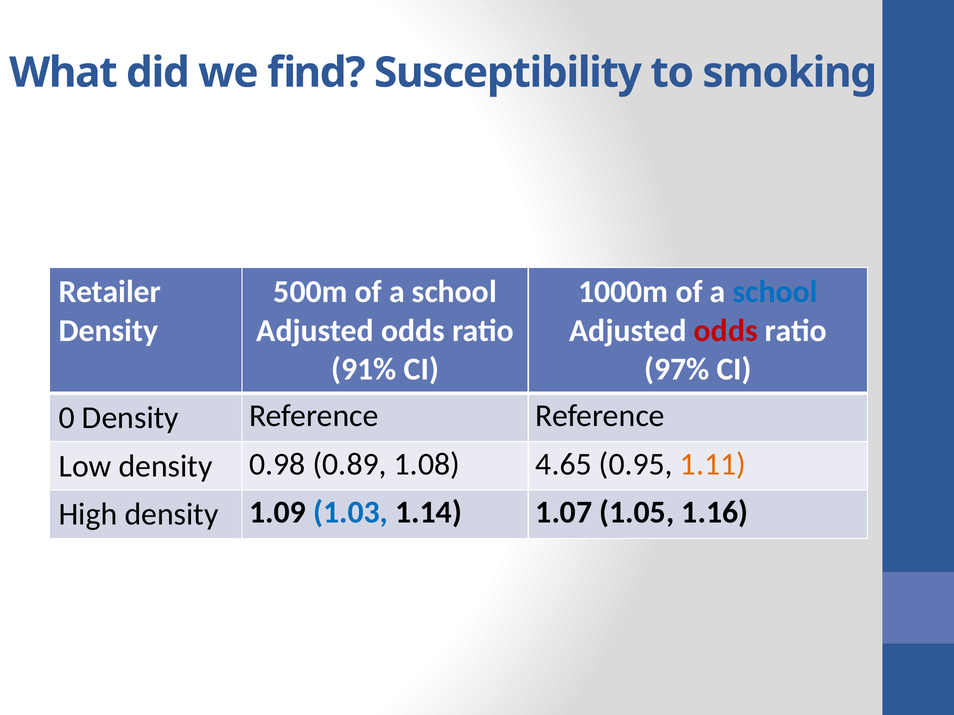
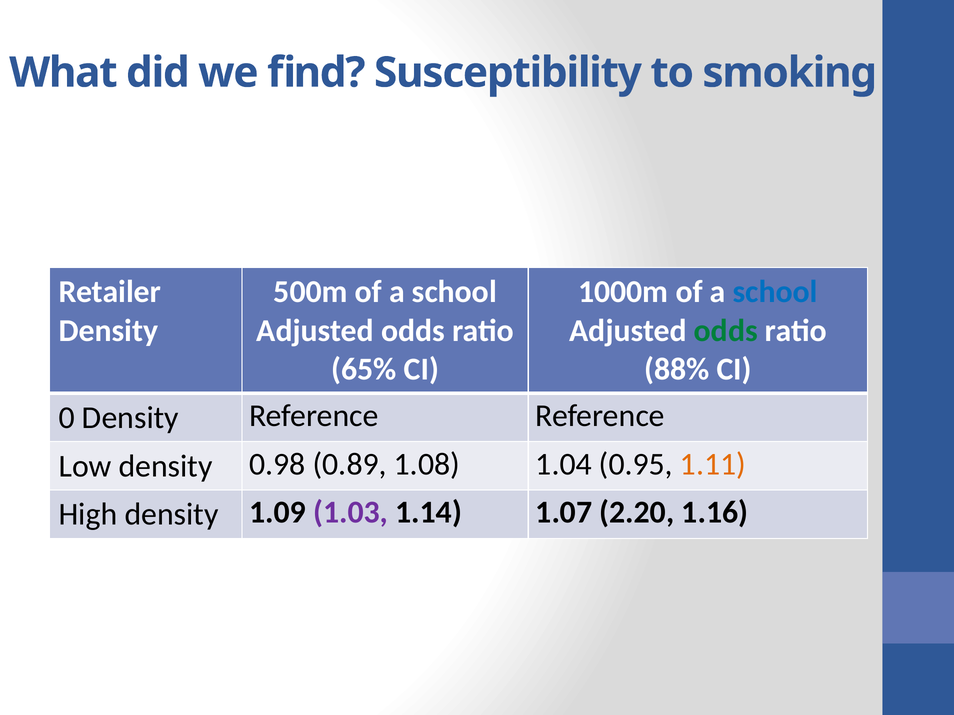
odds at (726, 331) colour: red -> green
91%: 91% -> 65%
97%: 97% -> 88%
4.65: 4.65 -> 1.04
1.03 colour: blue -> purple
1.05: 1.05 -> 2.20
